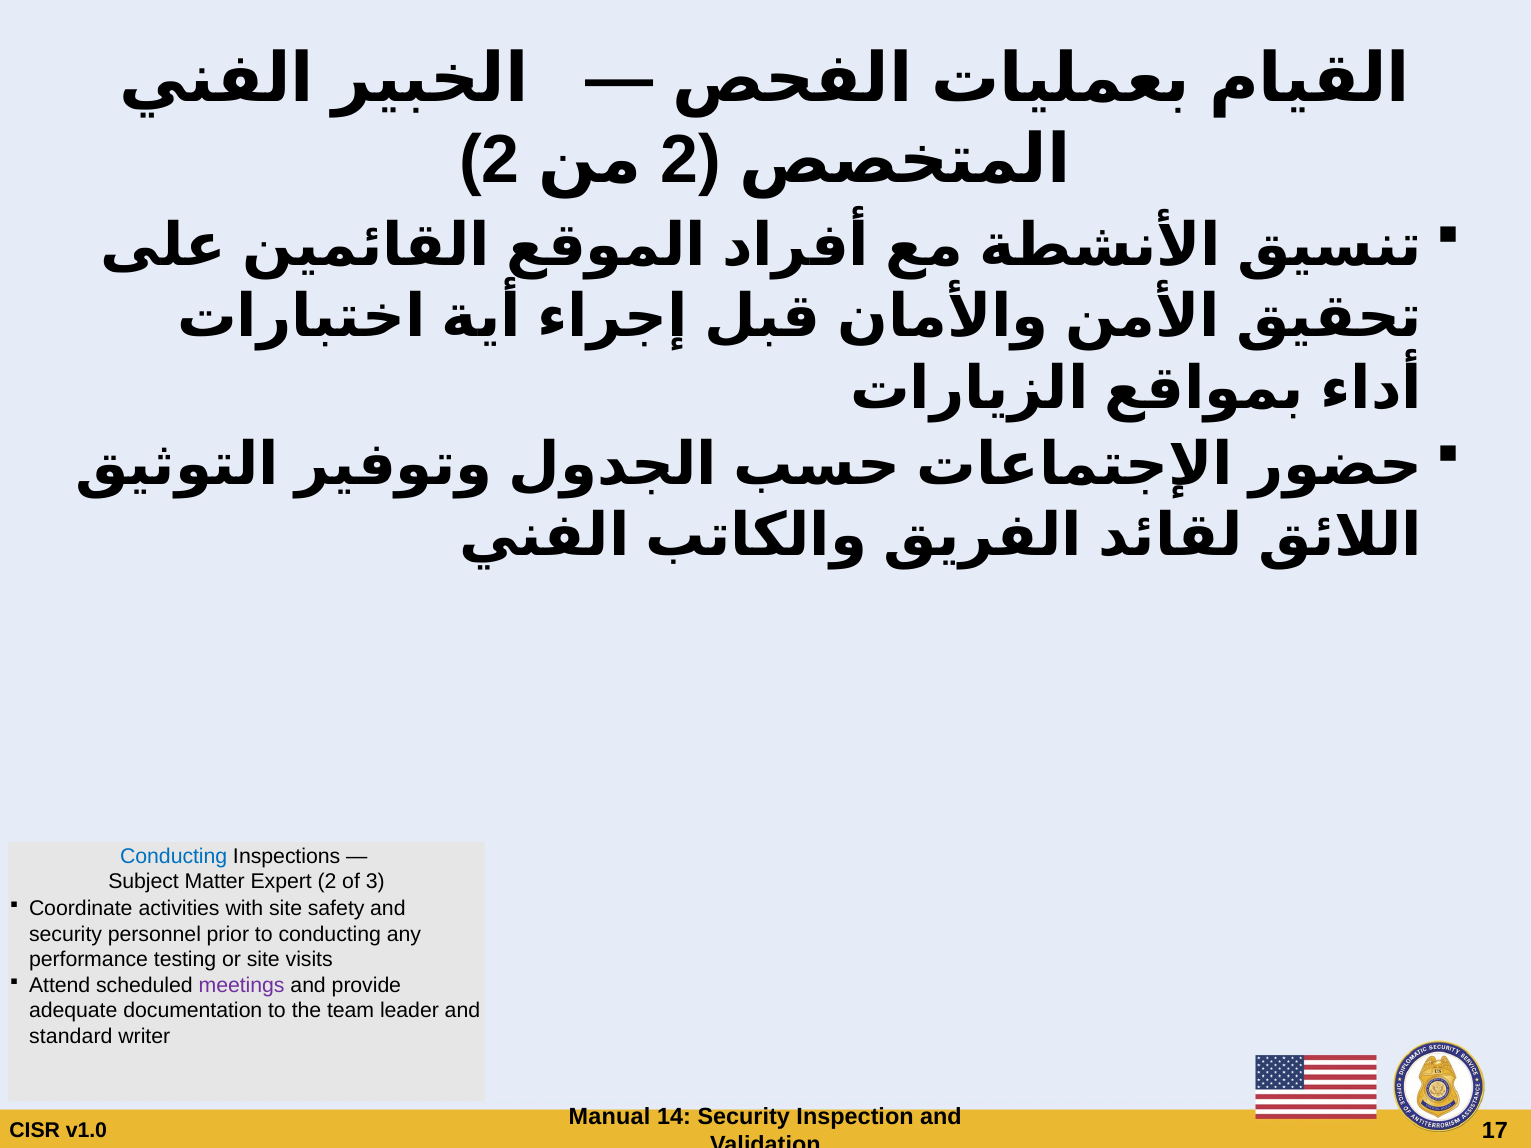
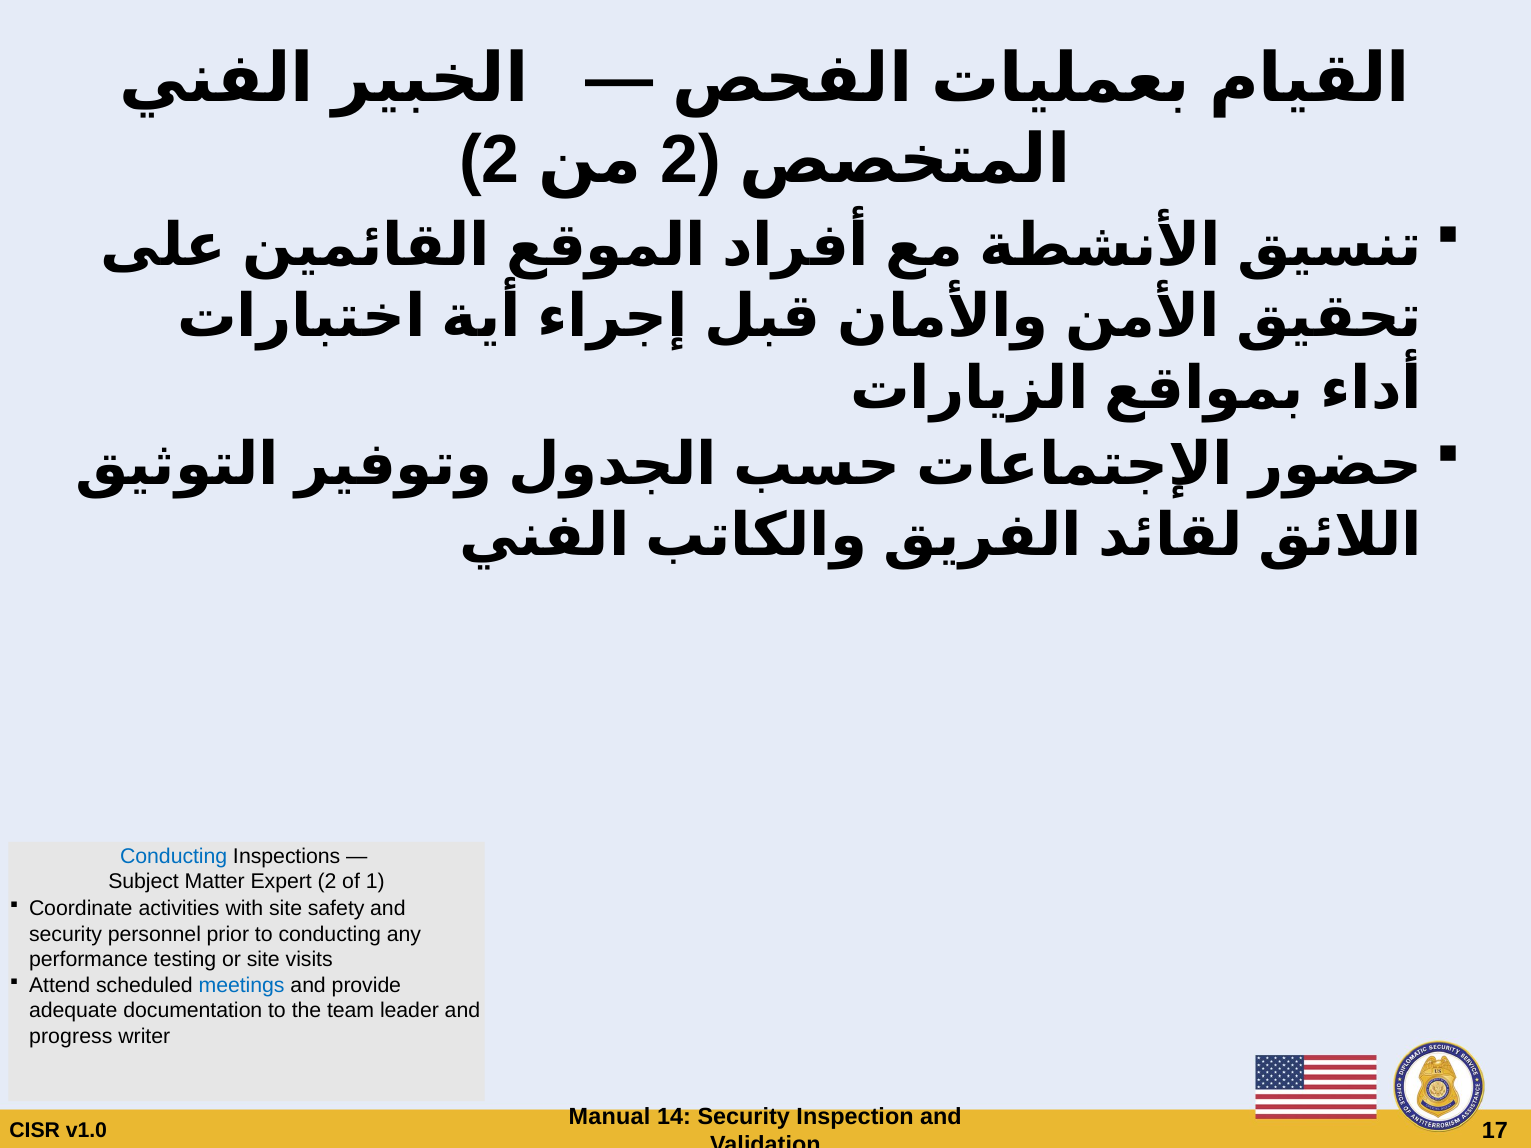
3: 3 -> 1
meetings colour: purple -> blue
standard: standard -> progress
